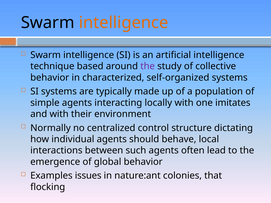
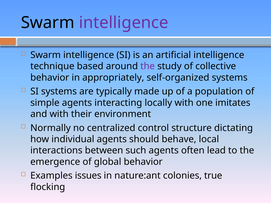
intelligence at (124, 23) colour: orange -> purple
characterized: characterized -> appropriately
that: that -> true
